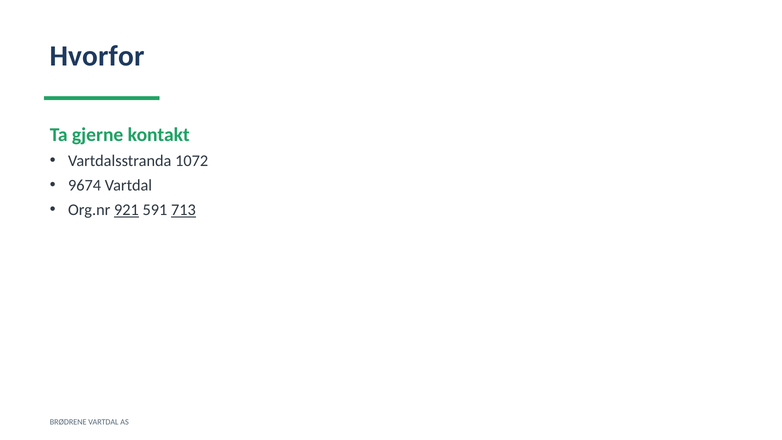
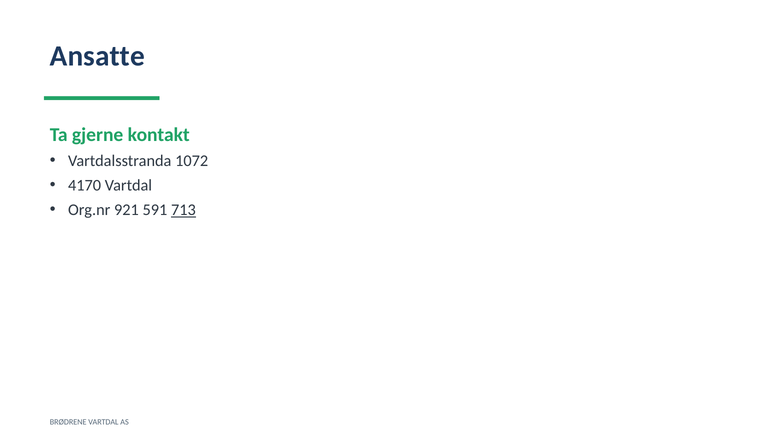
Hvorfor: Hvorfor -> Ansatte
9674: 9674 -> 4170
921 underline: present -> none
